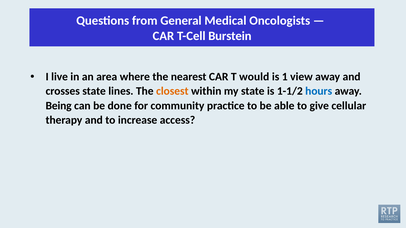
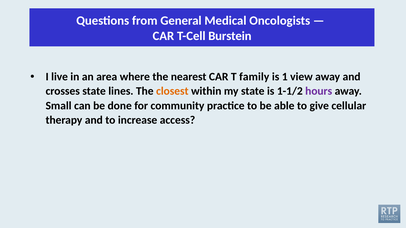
would: would -> family
hours colour: blue -> purple
Being: Being -> Small
